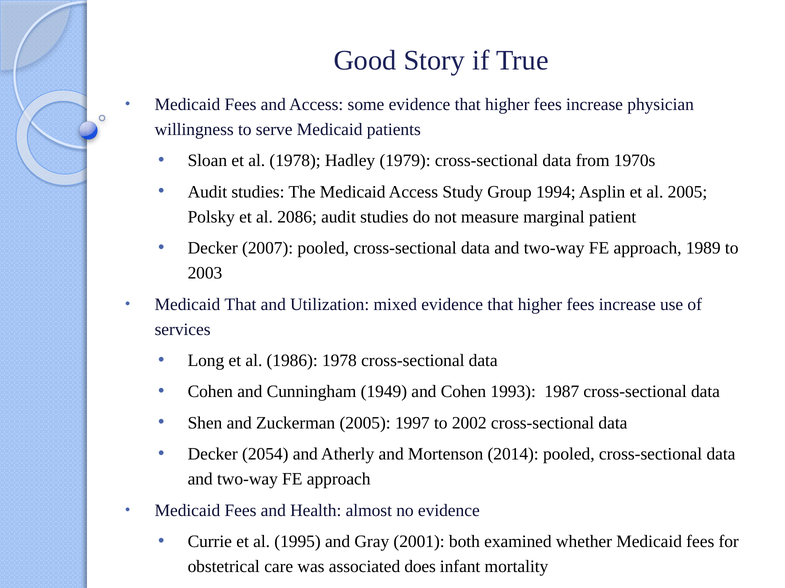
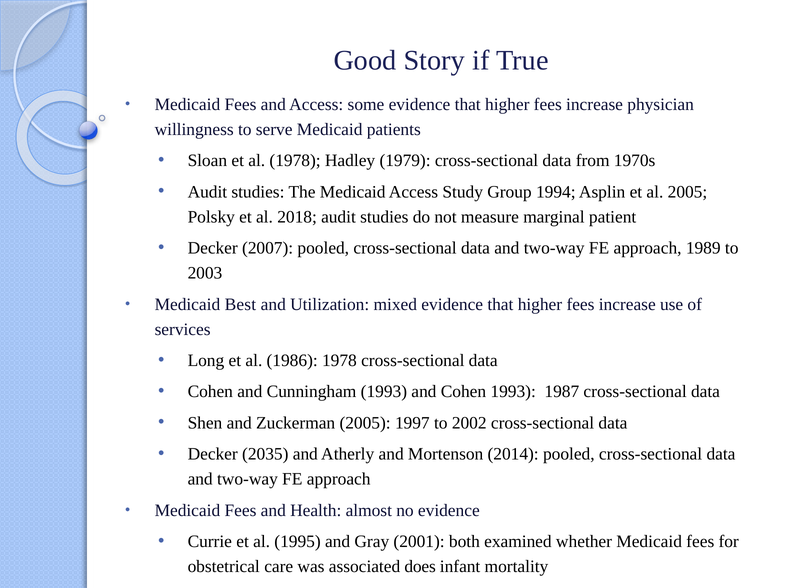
2086: 2086 -> 2018
Medicaid That: That -> Best
Cunningham 1949: 1949 -> 1993
2054: 2054 -> 2035
